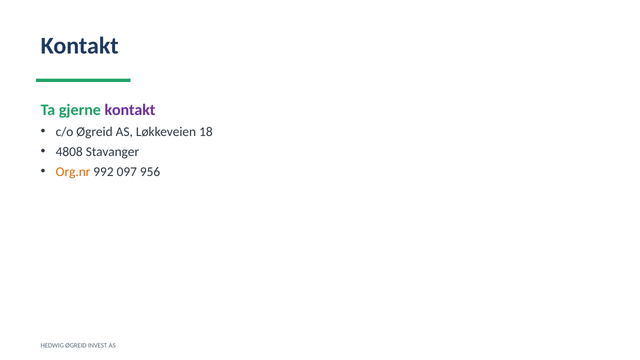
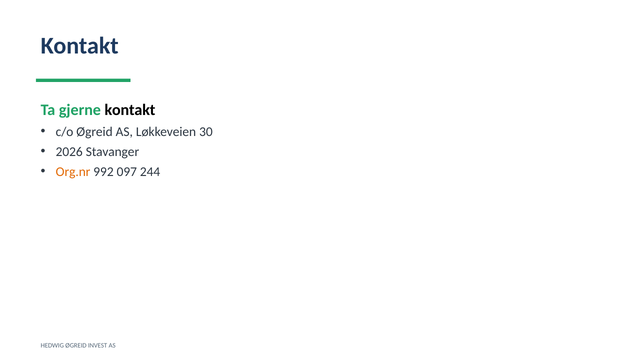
kontakt at (130, 110) colour: purple -> black
18: 18 -> 30
4808: 4808 -> 2026
956: 956 -> 244
